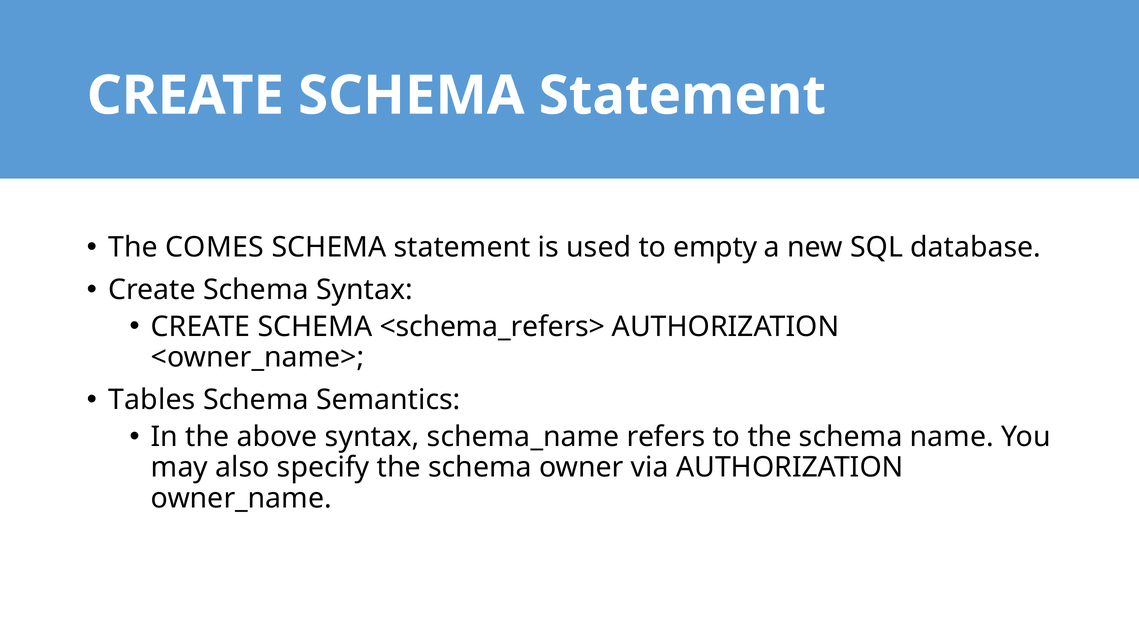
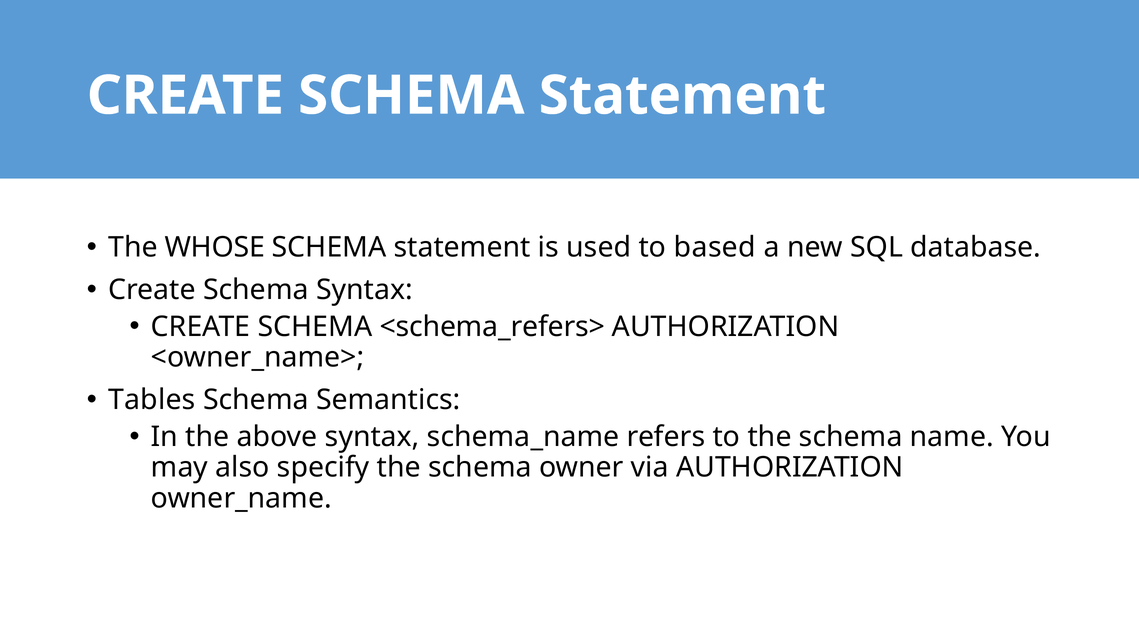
COMES: COMES -> WHOSE
empty: empty -> based
